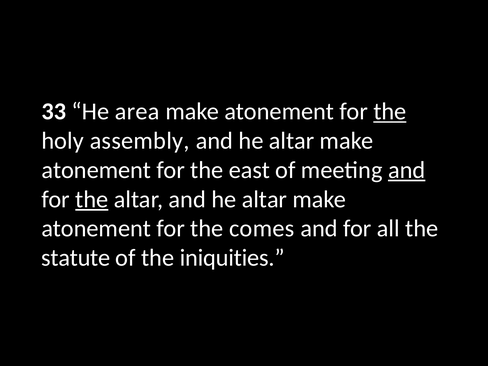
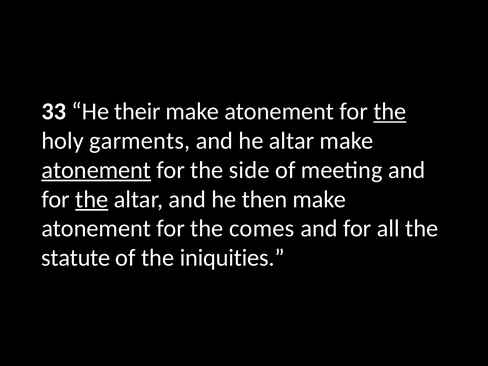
area: area -> their
assembly: assembly -> garments
atonement at (96, 170) underline: none -> present
east: east -> side
and at (407, 170) underline: present -> none
altar and he altar: altar -> then
